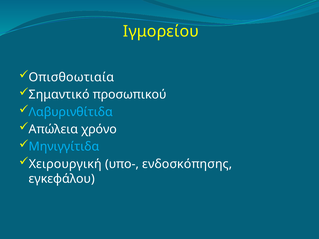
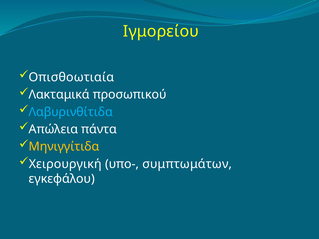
Σημαντικό: Σημαντικό -> Λακταμικά
χρόνο: χρόνο -> πάντα
Μηνιγγίτιδα colour: light blue -> yellow
ενδοσκόπησης: ενδοσκόπησης -> συμπτωμάτων
